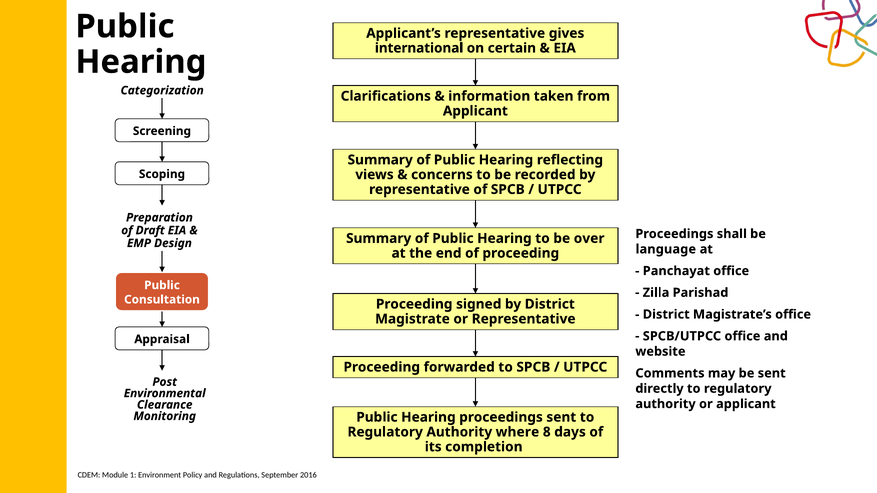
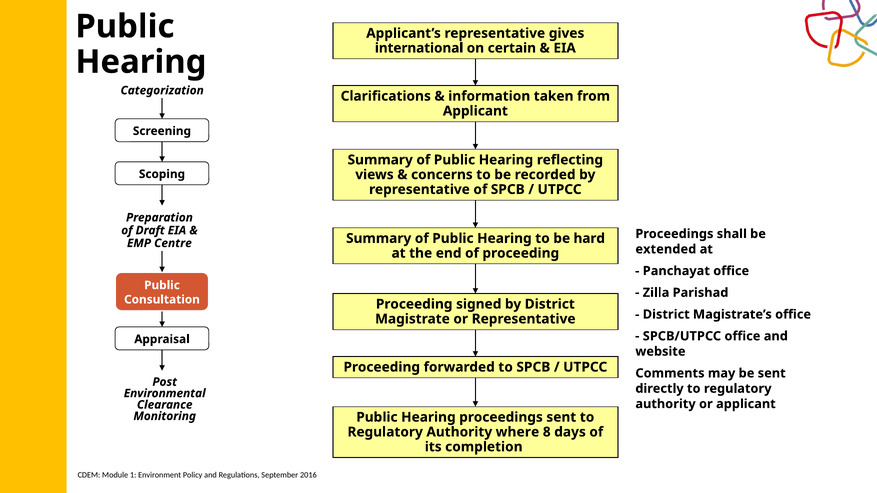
over: over -> hard
Design: Design -> Centre
language: language -> extended
